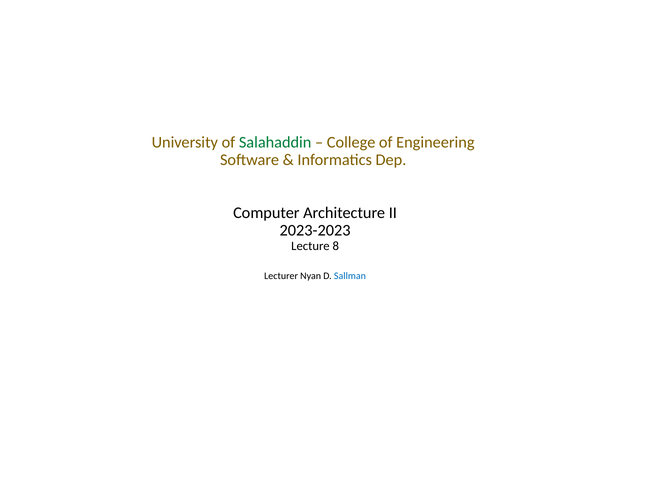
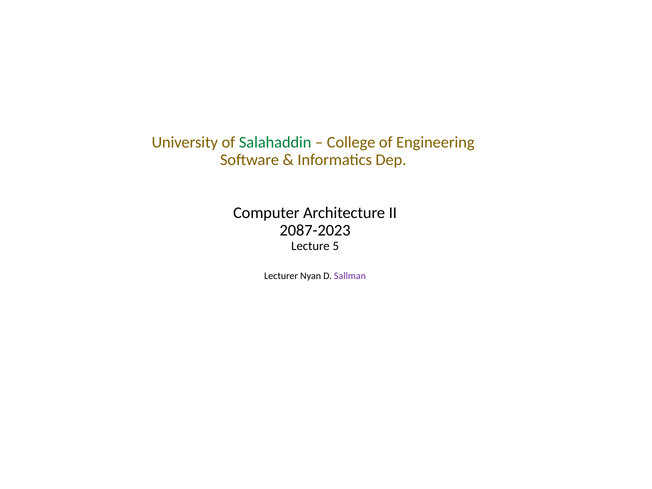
2023-2023: 2023-2023 -> 2087-2023
8: 8 -> 5
Sallman colour: blue -> purple
